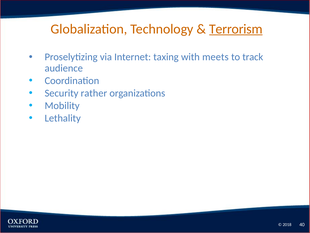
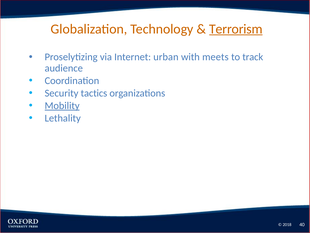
taxing: taxing -> urban
rather: rather -> tactics
Mobility underline: none -> present
